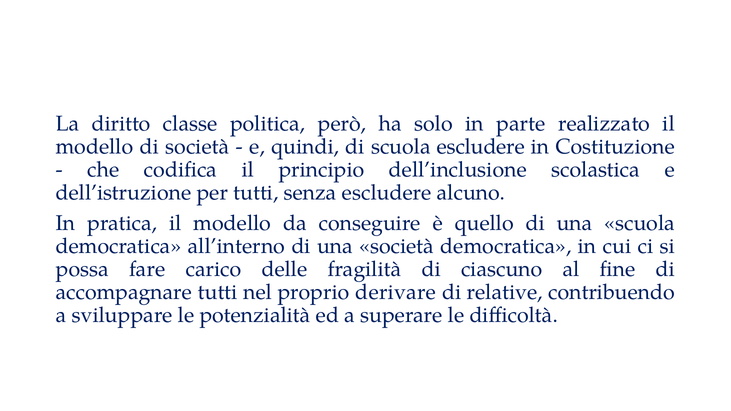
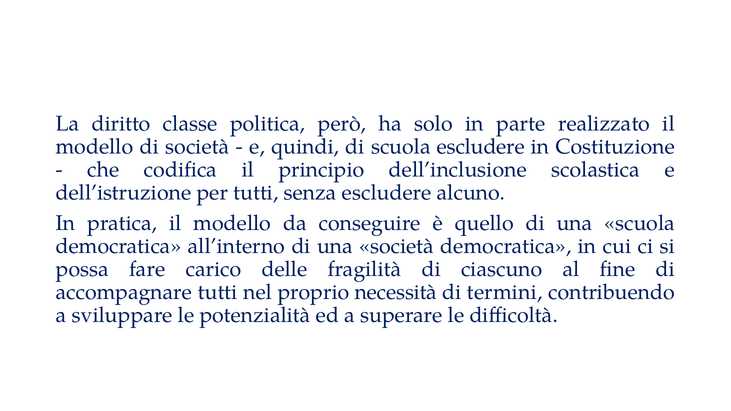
derivare: derivare -> necessità
relative: relative -> termini
